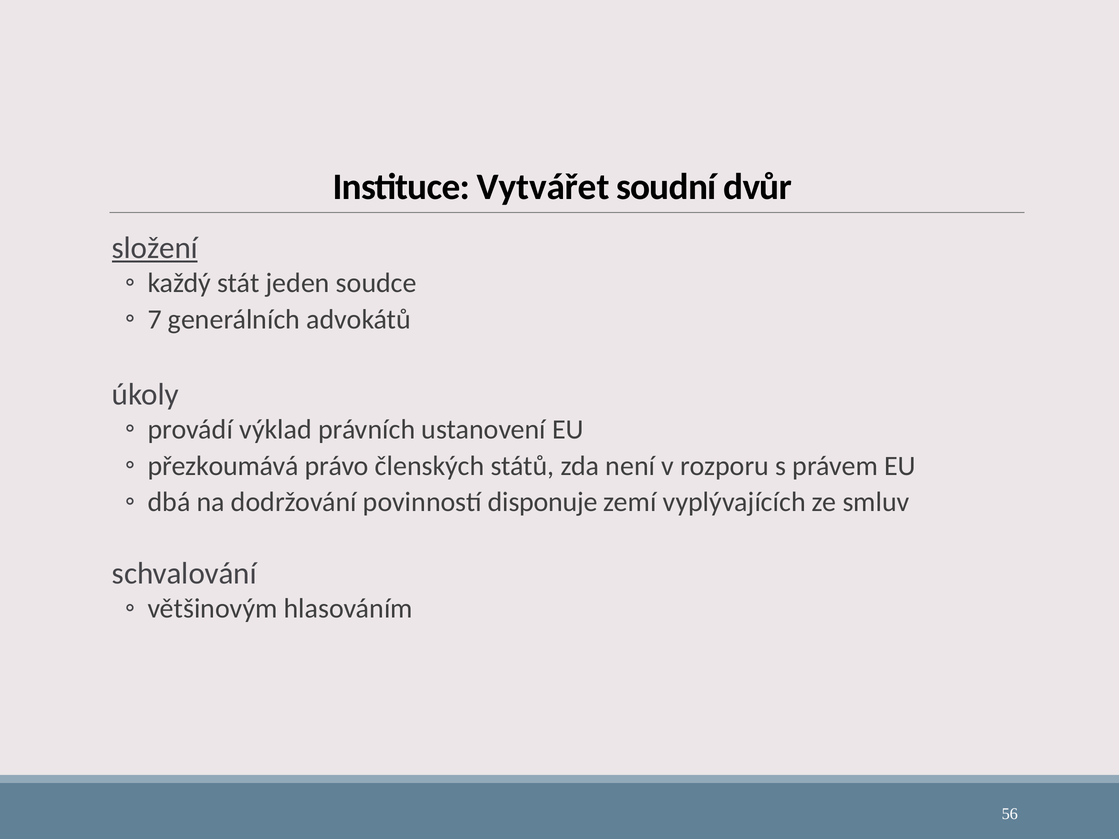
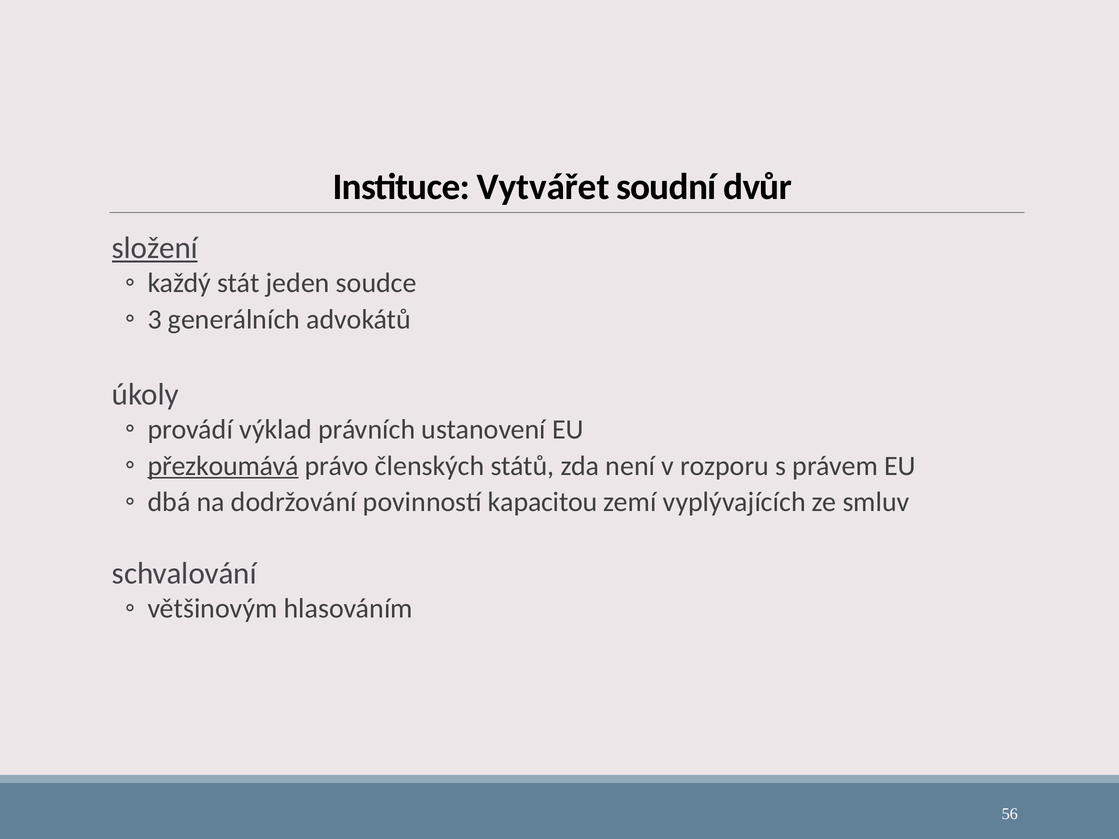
7: 7 -> 3
přezkoumává underline: none -> present
disponuje: disponuje -> kapacitou
